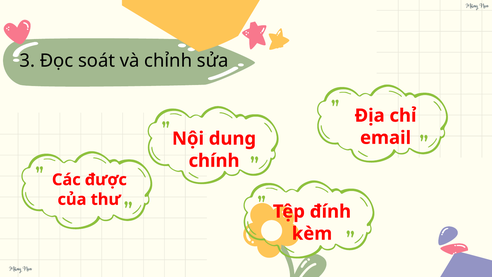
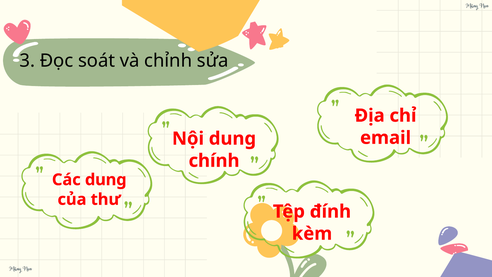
Các được: được -> dung
